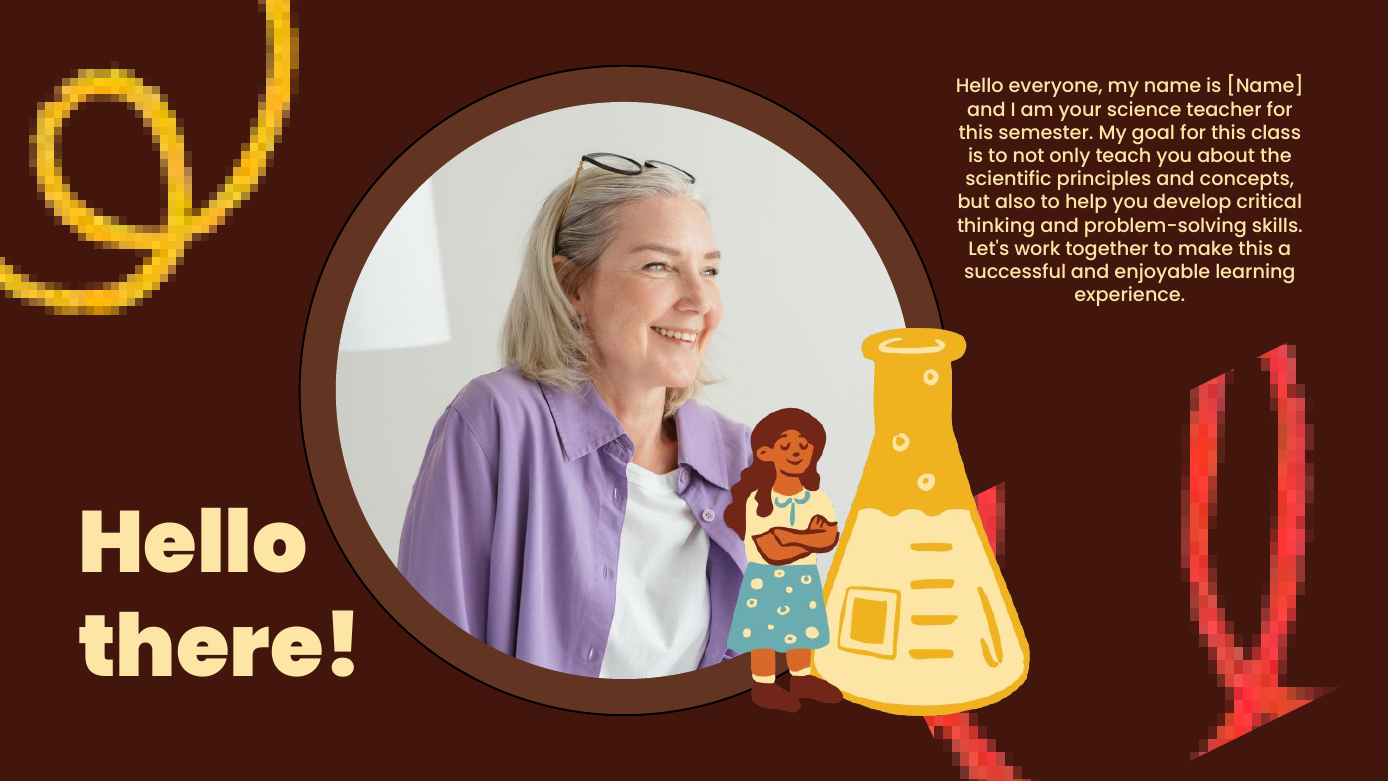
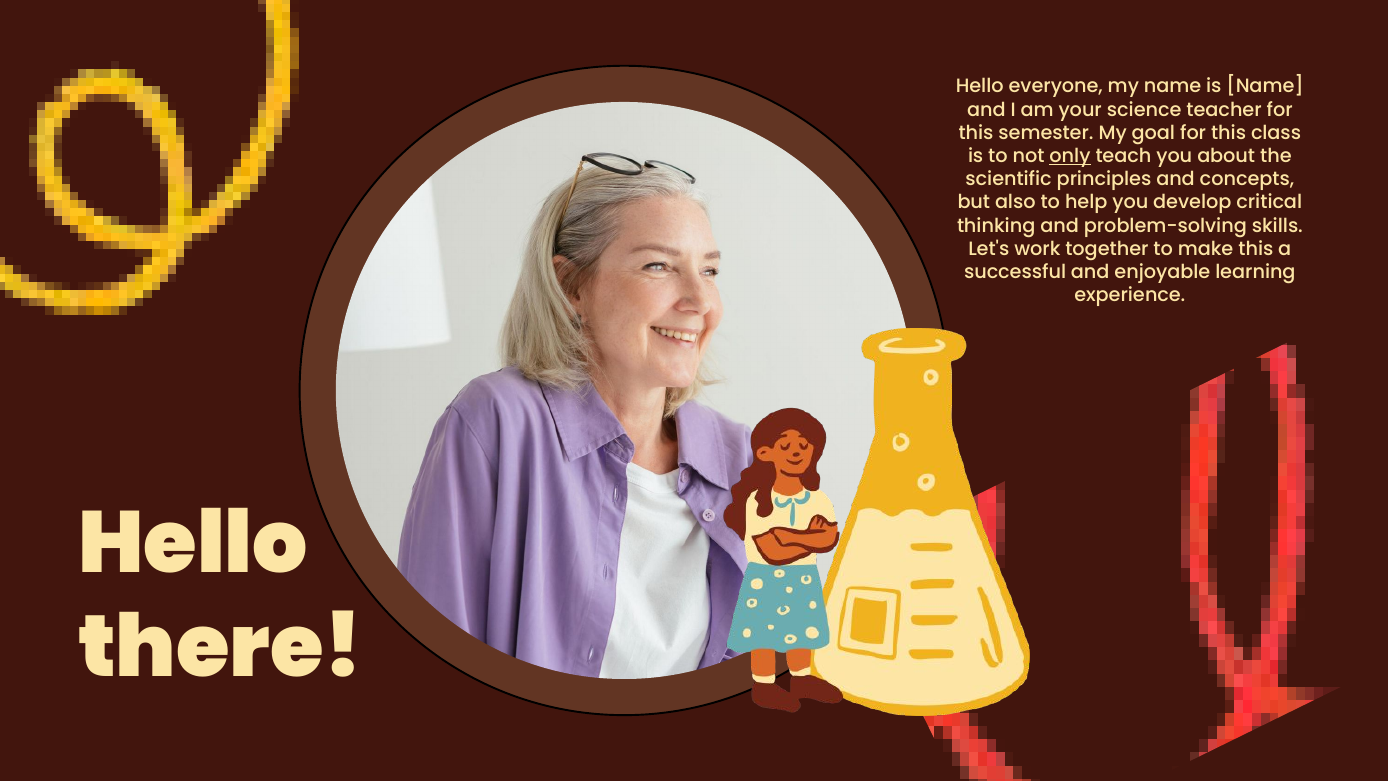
only underline: none -> present
